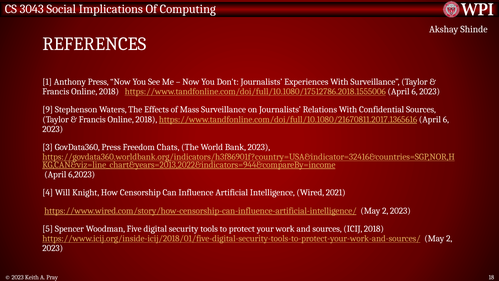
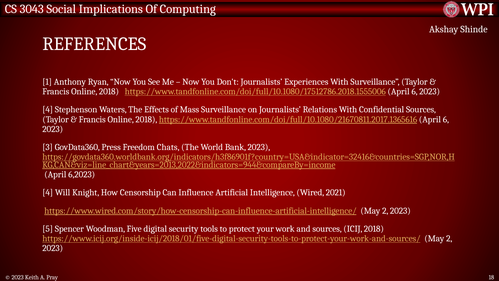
Anthony Press: Press -> Ryan
9 at (48, 110): 9 -> 4
